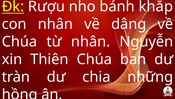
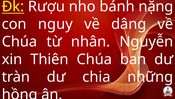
khắp: khắp -> nặng
con nhân: nhân -> nguy
